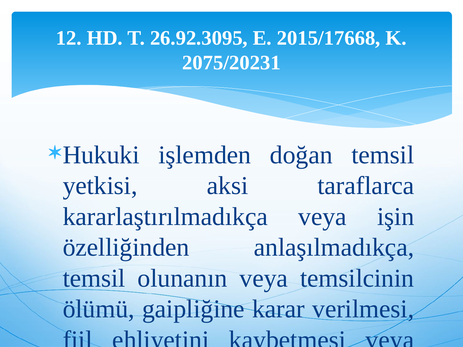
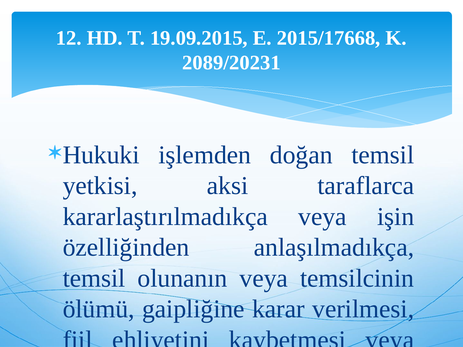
26.92.3095: 26.92.3095 -> 19.09.2015
2075/20231: 2075/20231 -> 2089/20231
